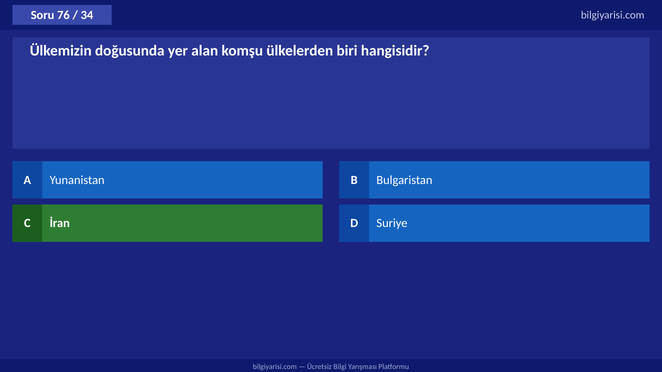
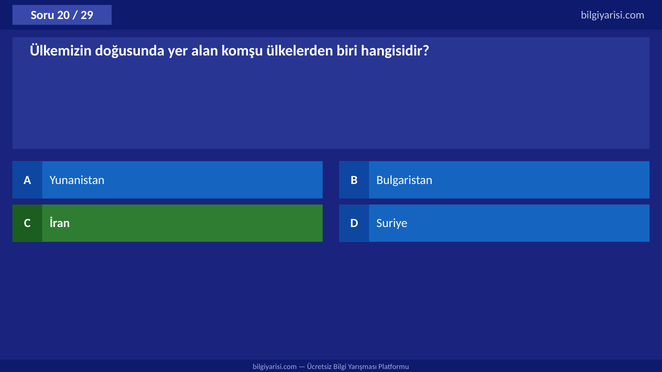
76: 76 -> 20
34: 34 -> 29
